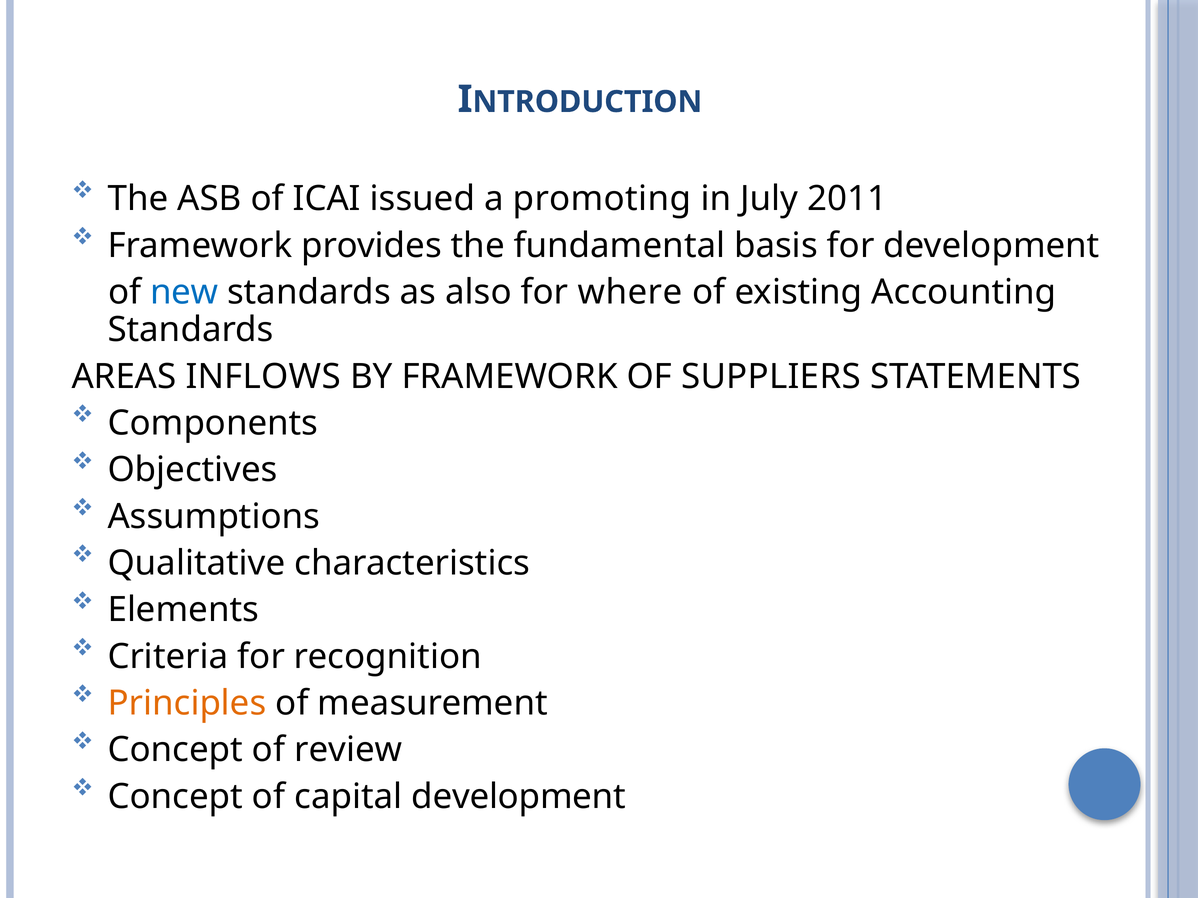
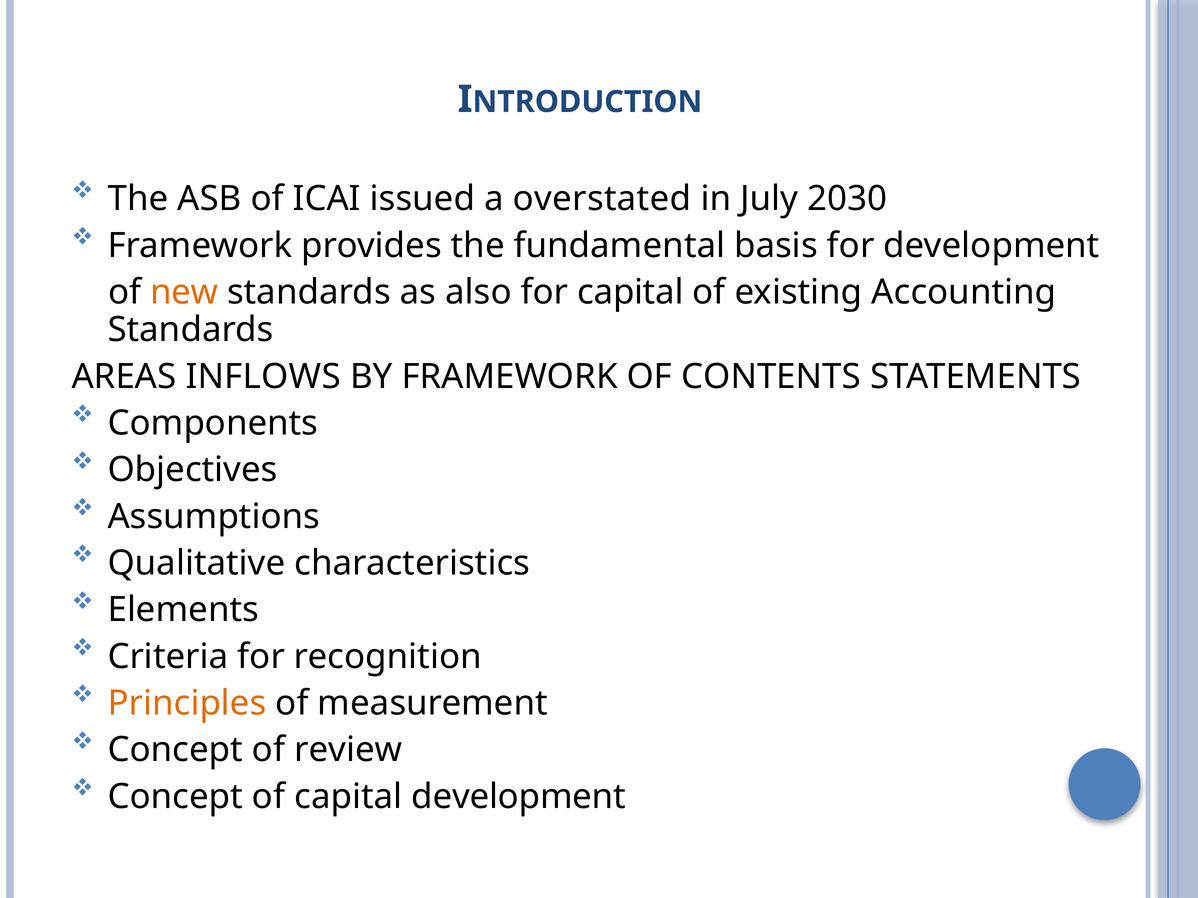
promoting: promoting -> overstated
2011: 2011 -> 2030
new colour: blue -> orange
for where: where -> capital
SUPPLIERS: SUPPLIERS -> CONTENTS
